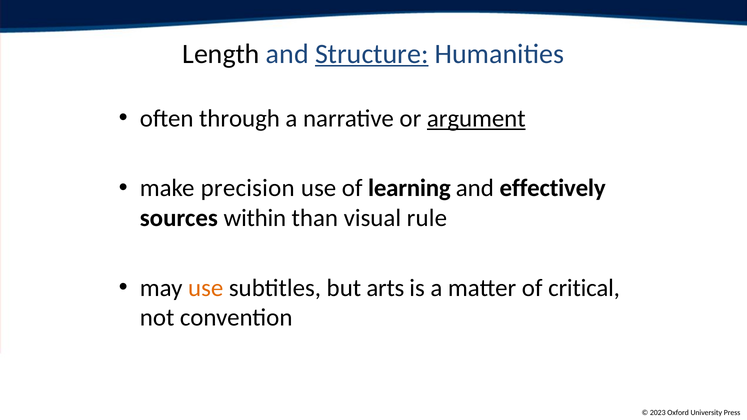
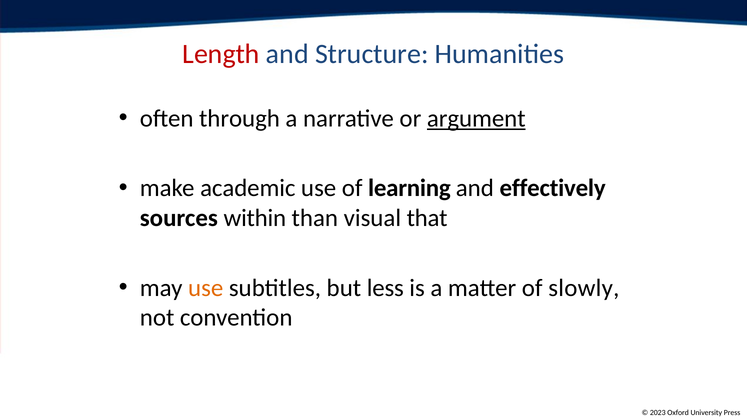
Length colour: black -> red
Structure underline: present -> none
precision: precision -> academic
rule: rule -> that
arts: arts -> less
critical: critical -> slowly
